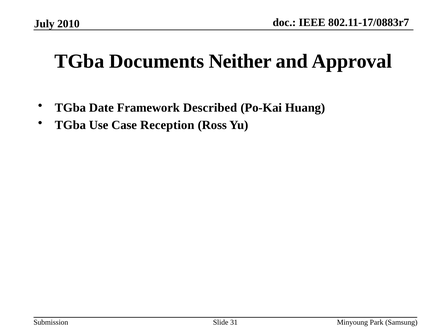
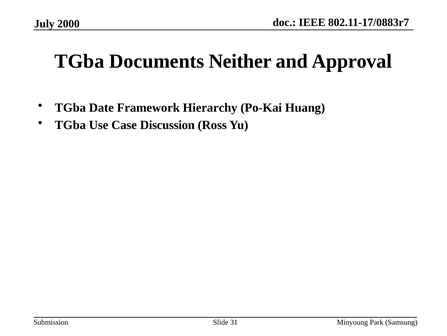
2010: 2010 -> 2000
Described: Described -> Hierarchy
Reception: Reception -> Discussion
